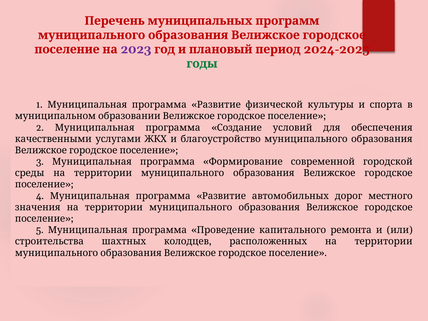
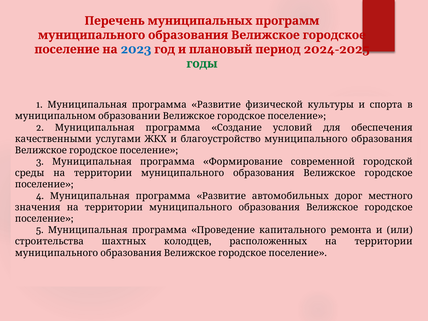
2023 colour: purple -> blue
